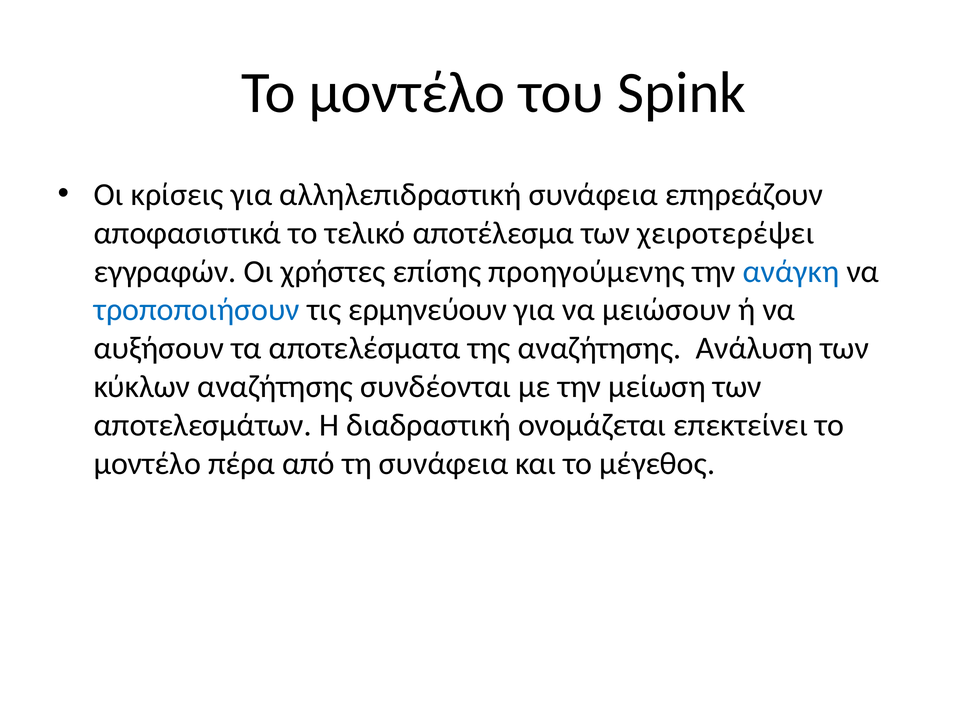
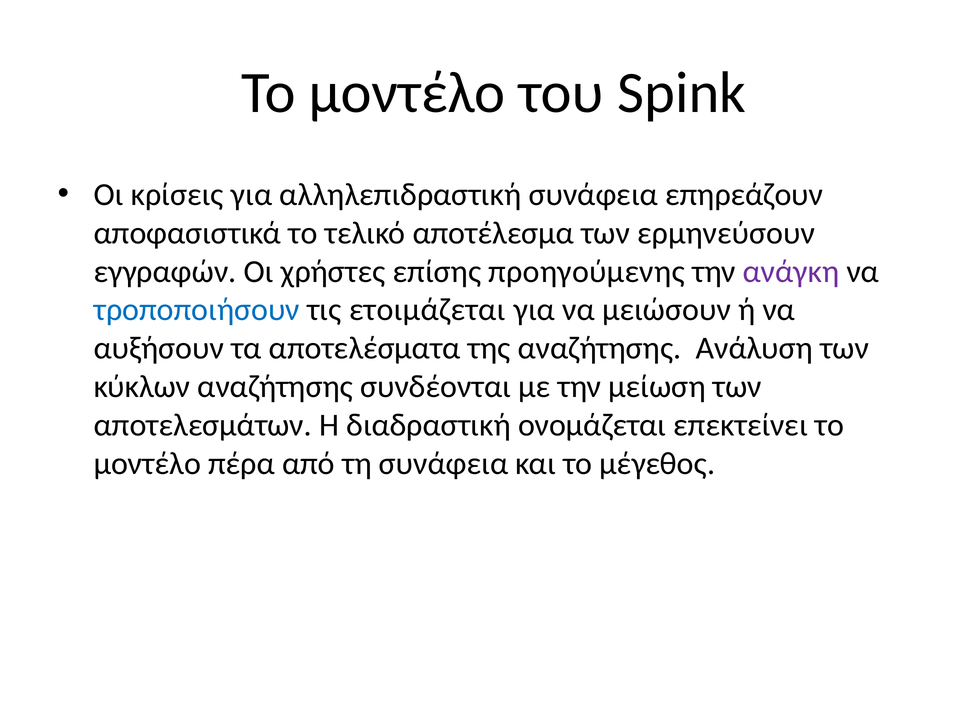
χειροτερέψει: χειροτερέψει -> ερμηνεύσουν
ανάγκη colour: blue -> purple
ερμηνεύουν: ερμηνεύουν -> ετοιμάζεται
